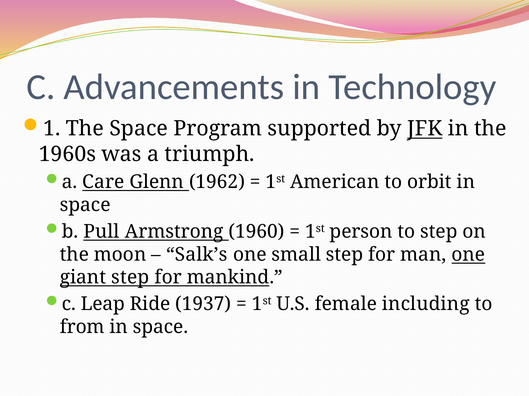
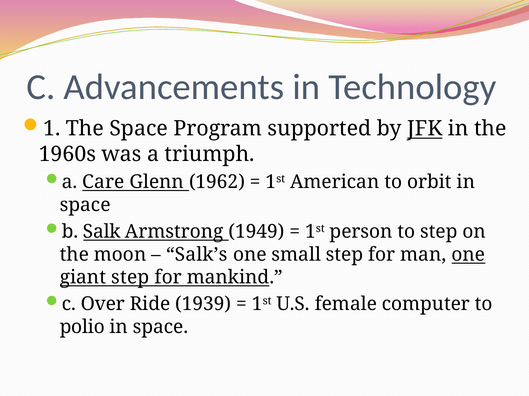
Pull: Pull -> Salk
1960: 1960 -> 1949
Leap: Leap -> Over
1937: 1937 -> 1939
including: including -> computer
from: from -> polio
